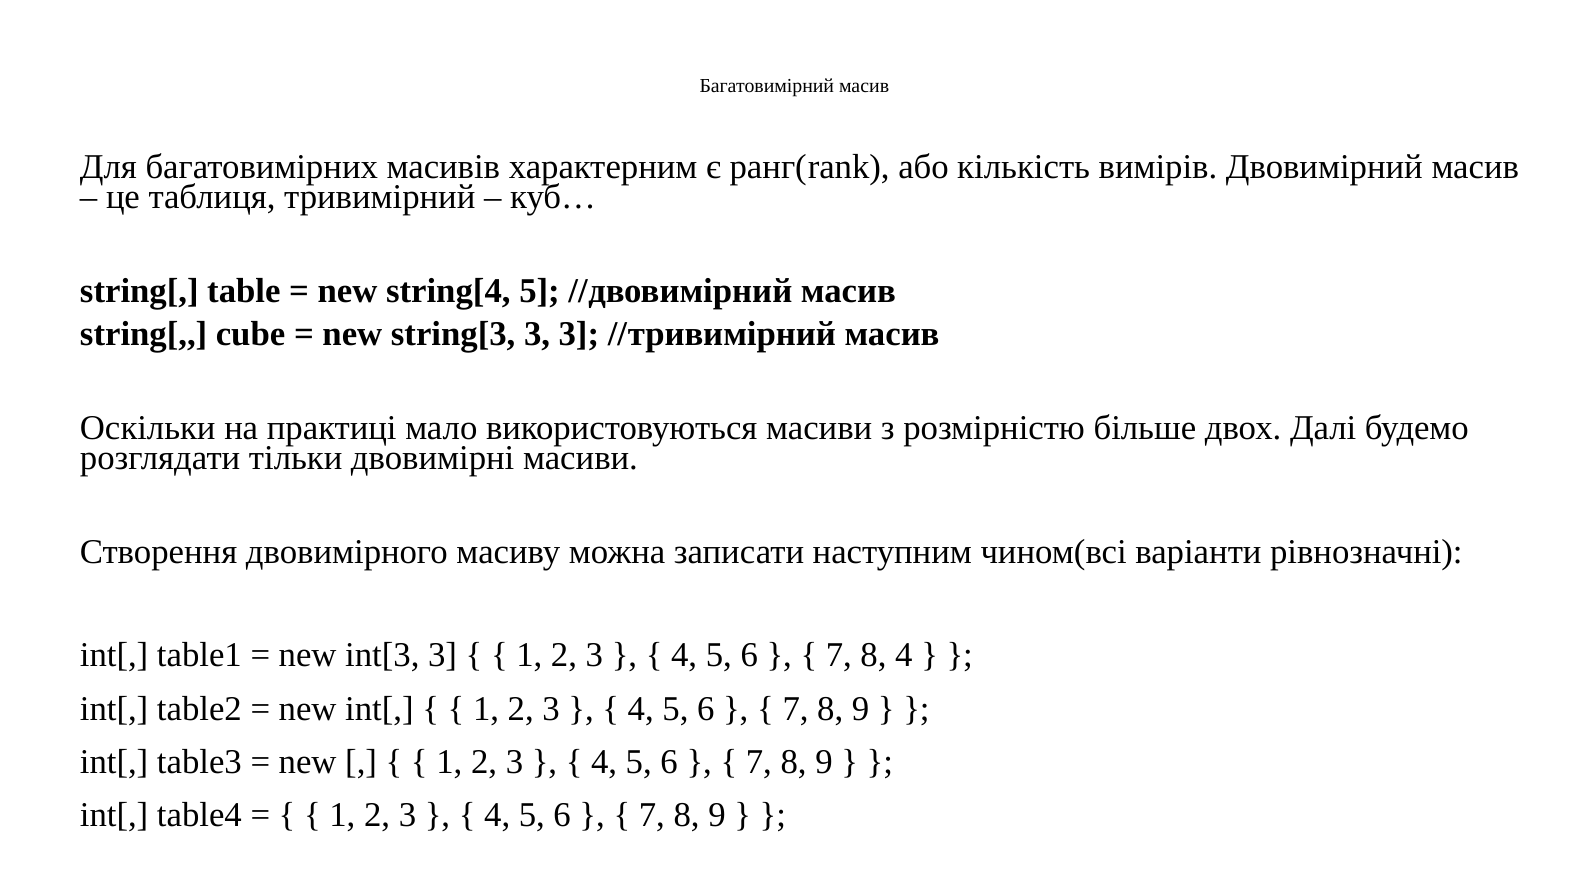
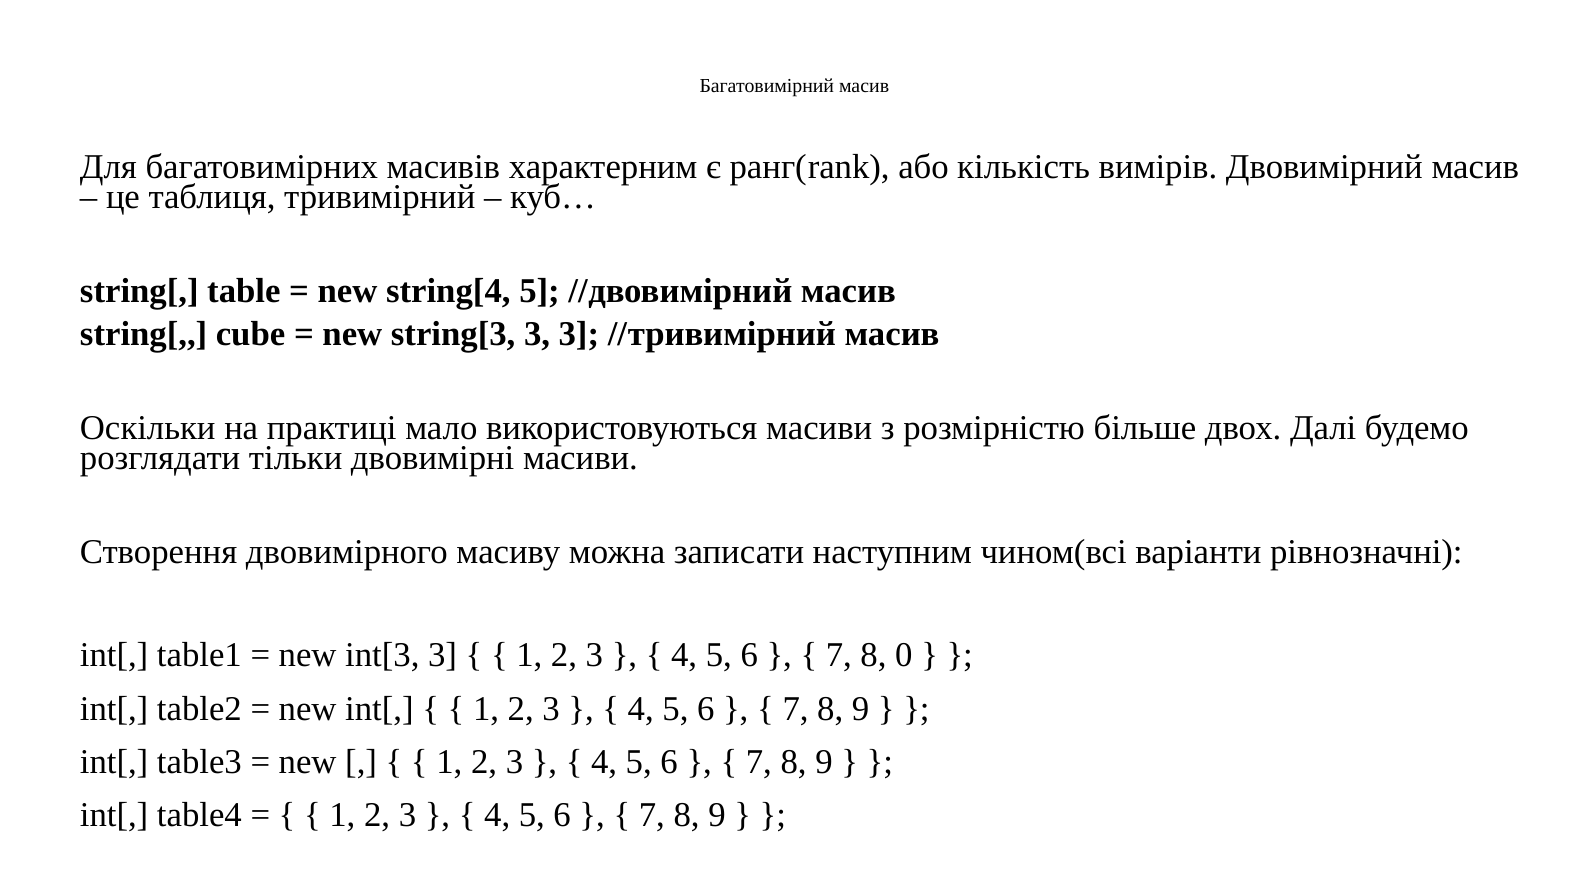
8 4: 4 -> 0
